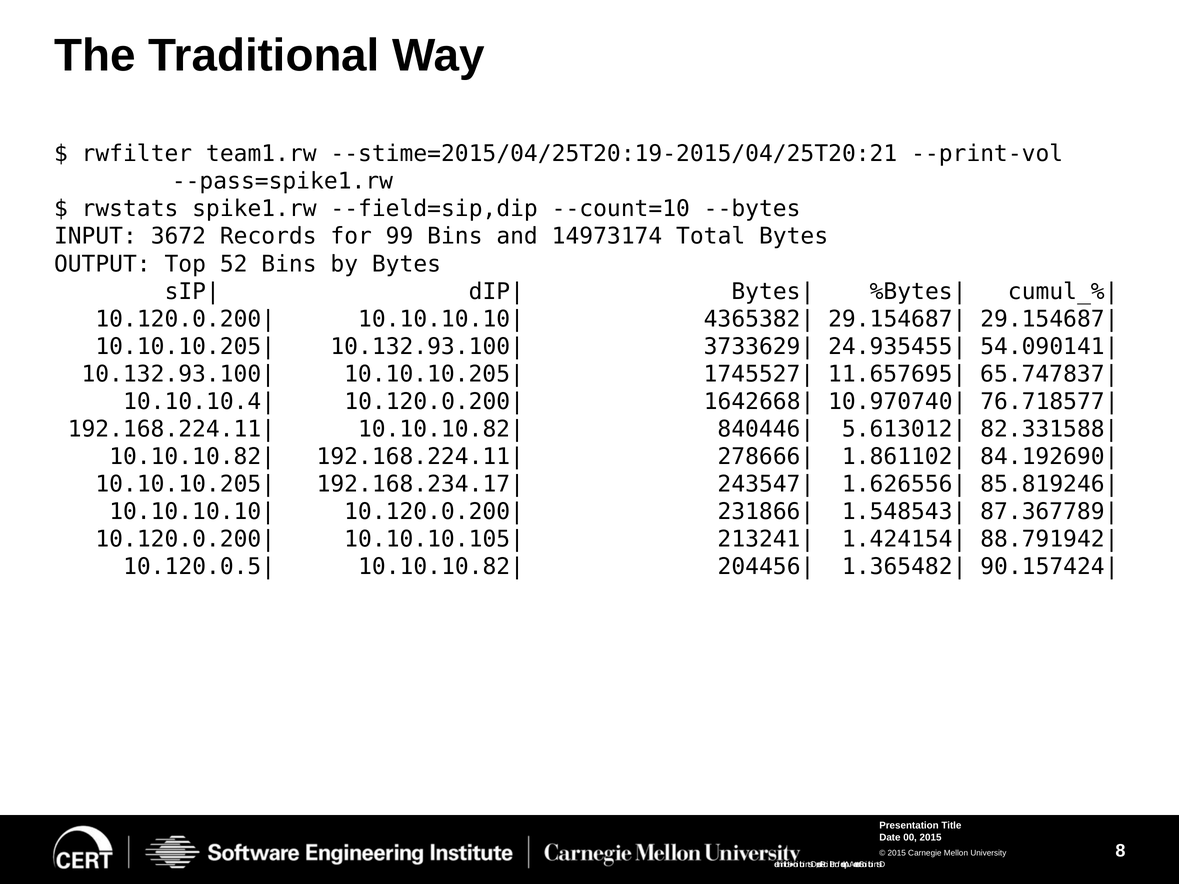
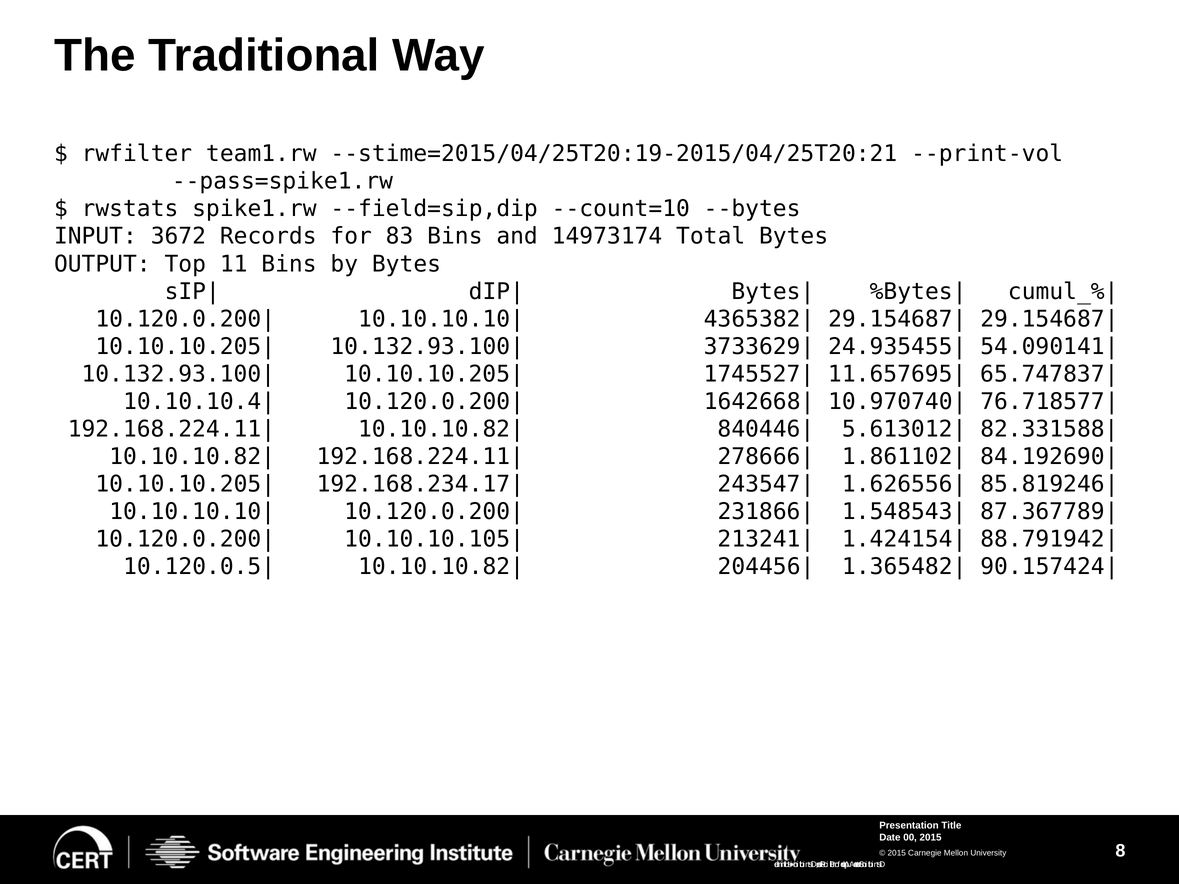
99: 99 -> 83
52: 52 -> 11
